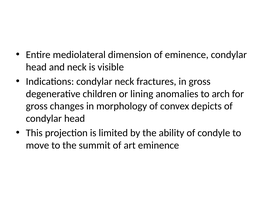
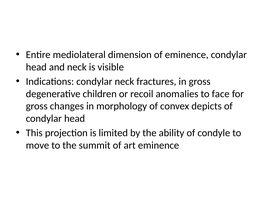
lining: lining -> recoil
arch: arch -> face
